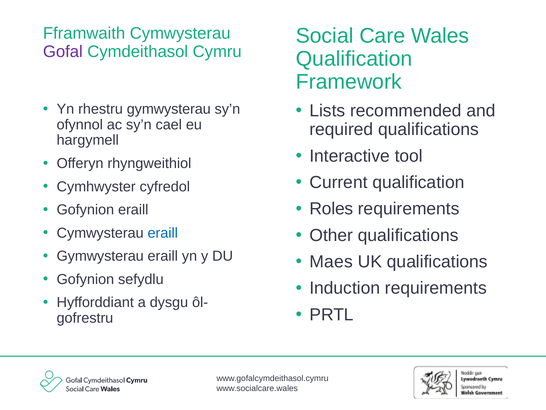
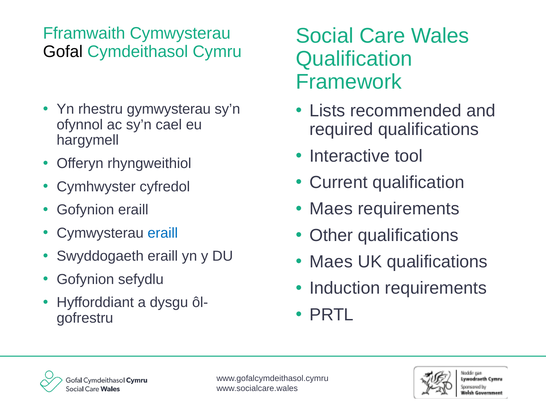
Gofal colour: purple -> black
Roles at (331, 209): Roles -> Maes
Gymwysterau at (100, 256): Gymwysterau -> Swyddogaeth
